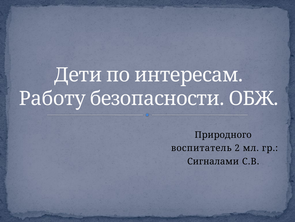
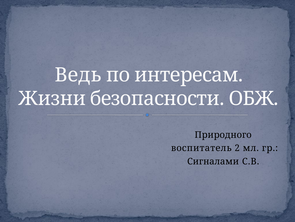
Дети: Дети -> Ведь
Работу: Работу -> Жизни
